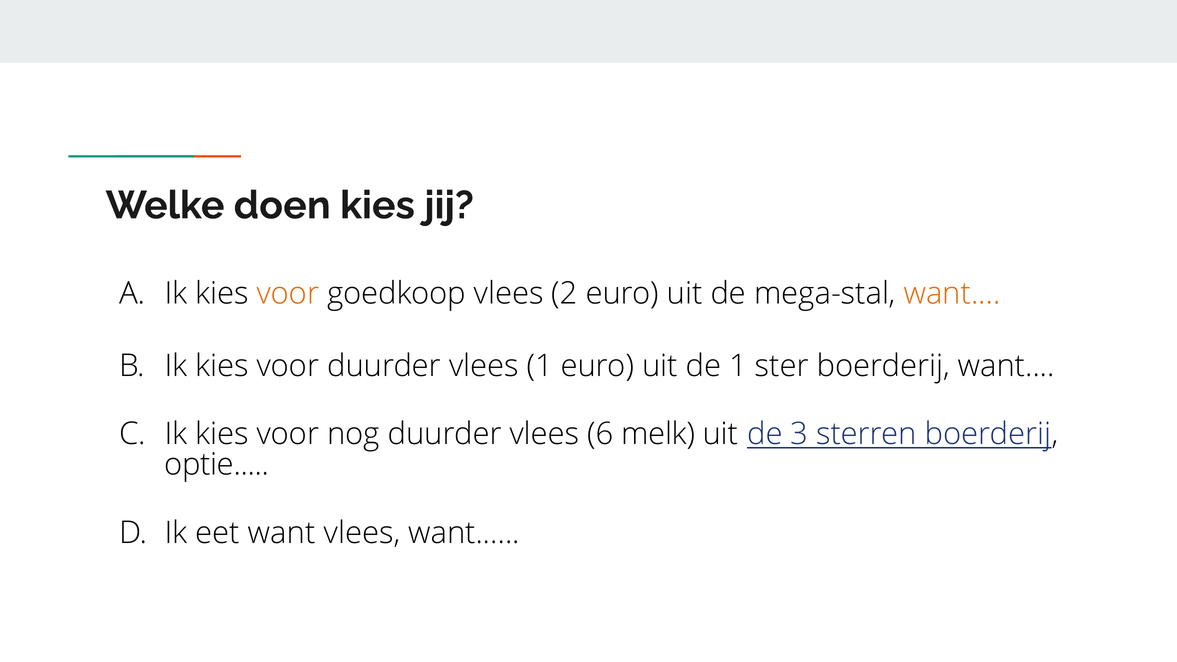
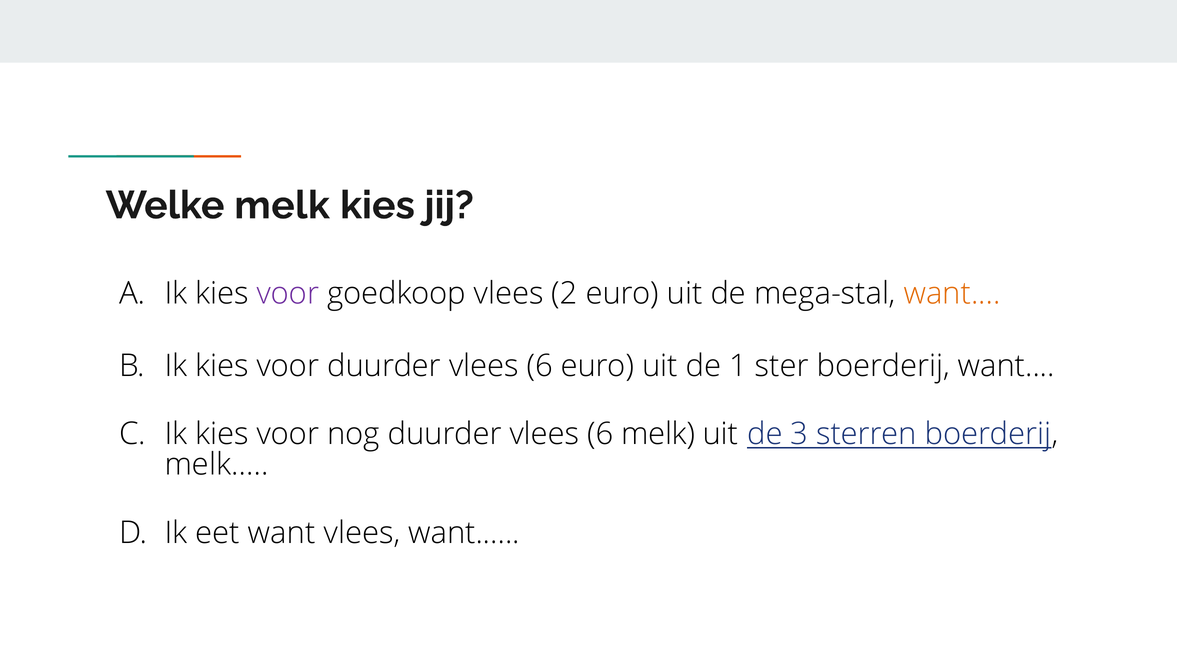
Welke doen: doen -> melk
voor at (288, 293) colour: orange -> purple
voor duurder vlees 1: 1 -> 6
optie at (217, 465): optie -> melk
